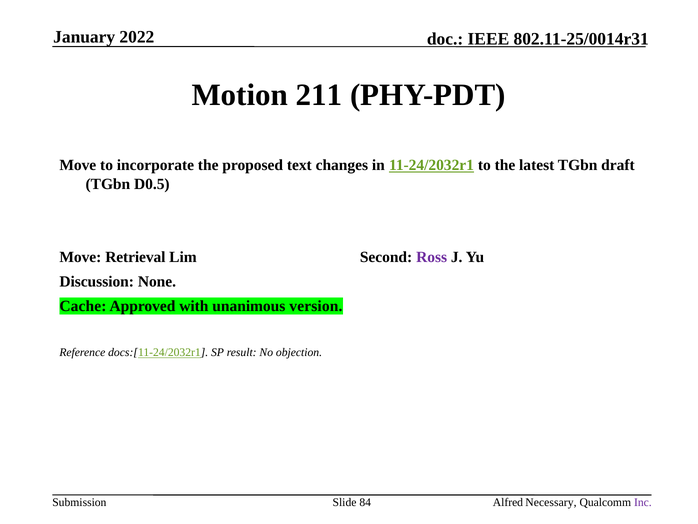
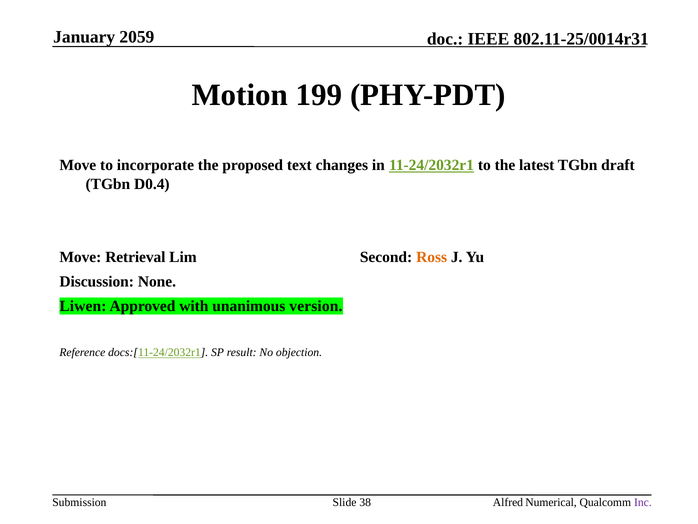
2022: 2022 -> 2059
211: 211 -> 199
D0.5: D0.5 -> D0.4
Ross colour: purple -> orange
Cache: Cache -> Liwen
84: 84 -> 38
Necessary: Necessary -> Numerical
